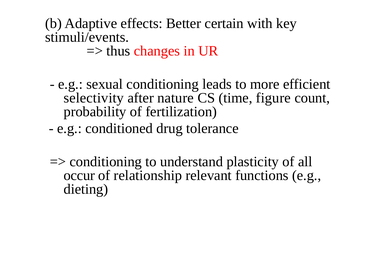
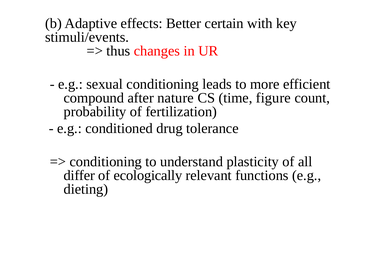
selectivity: selectivity -> compound
occur: occur -> differ
relationship: relationship -> ecologically
